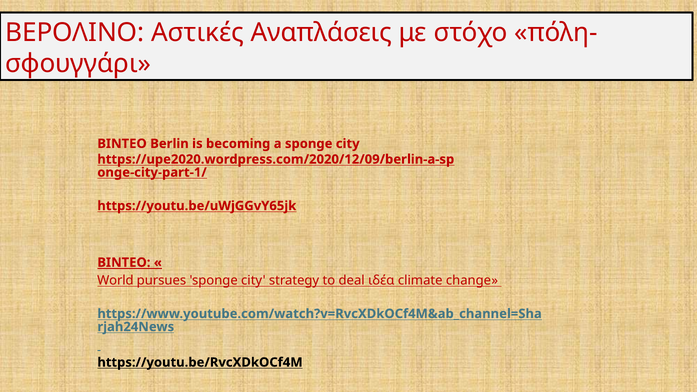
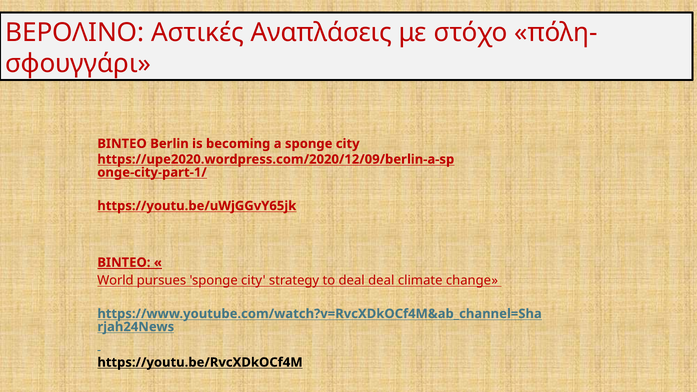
deal ιδέα: ιδέα -> deal
